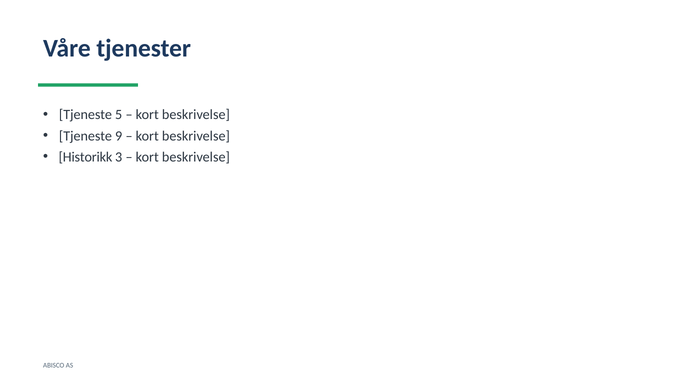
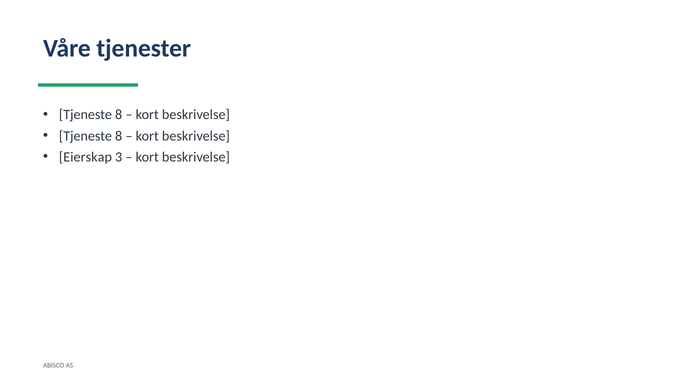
5 at (119, 115): 5 -> 8
9 at (119, 136): 9 -> 8
Historikk: Historikk -> Eierskap
